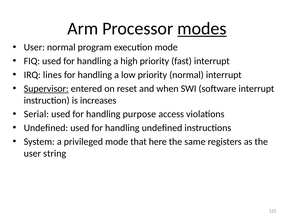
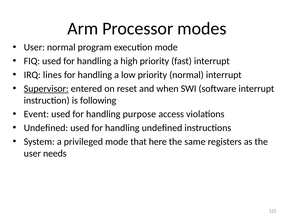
modes underline: present -> none
increases: increases -> following
Serial: Serial -> Event
string: string -> needs
